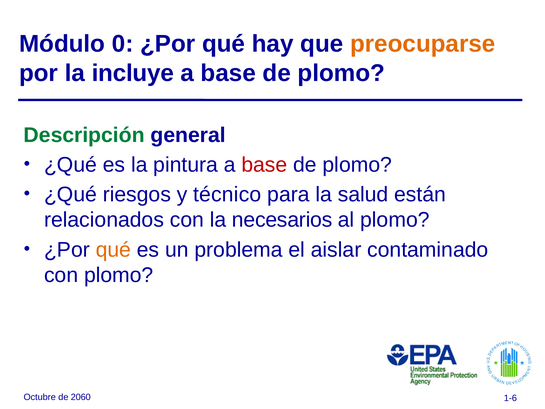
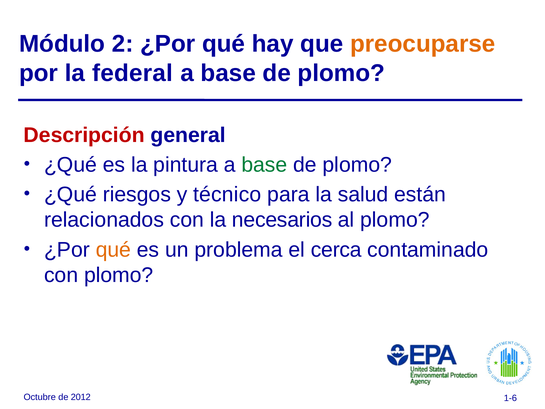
0: 0 -> 2
incluye: incluye -> federal
Descripción colour: green -> red
base at (264, 165) colour: red -> green
aislar: aislar -> cerca
2060: 2060 -> 2012
